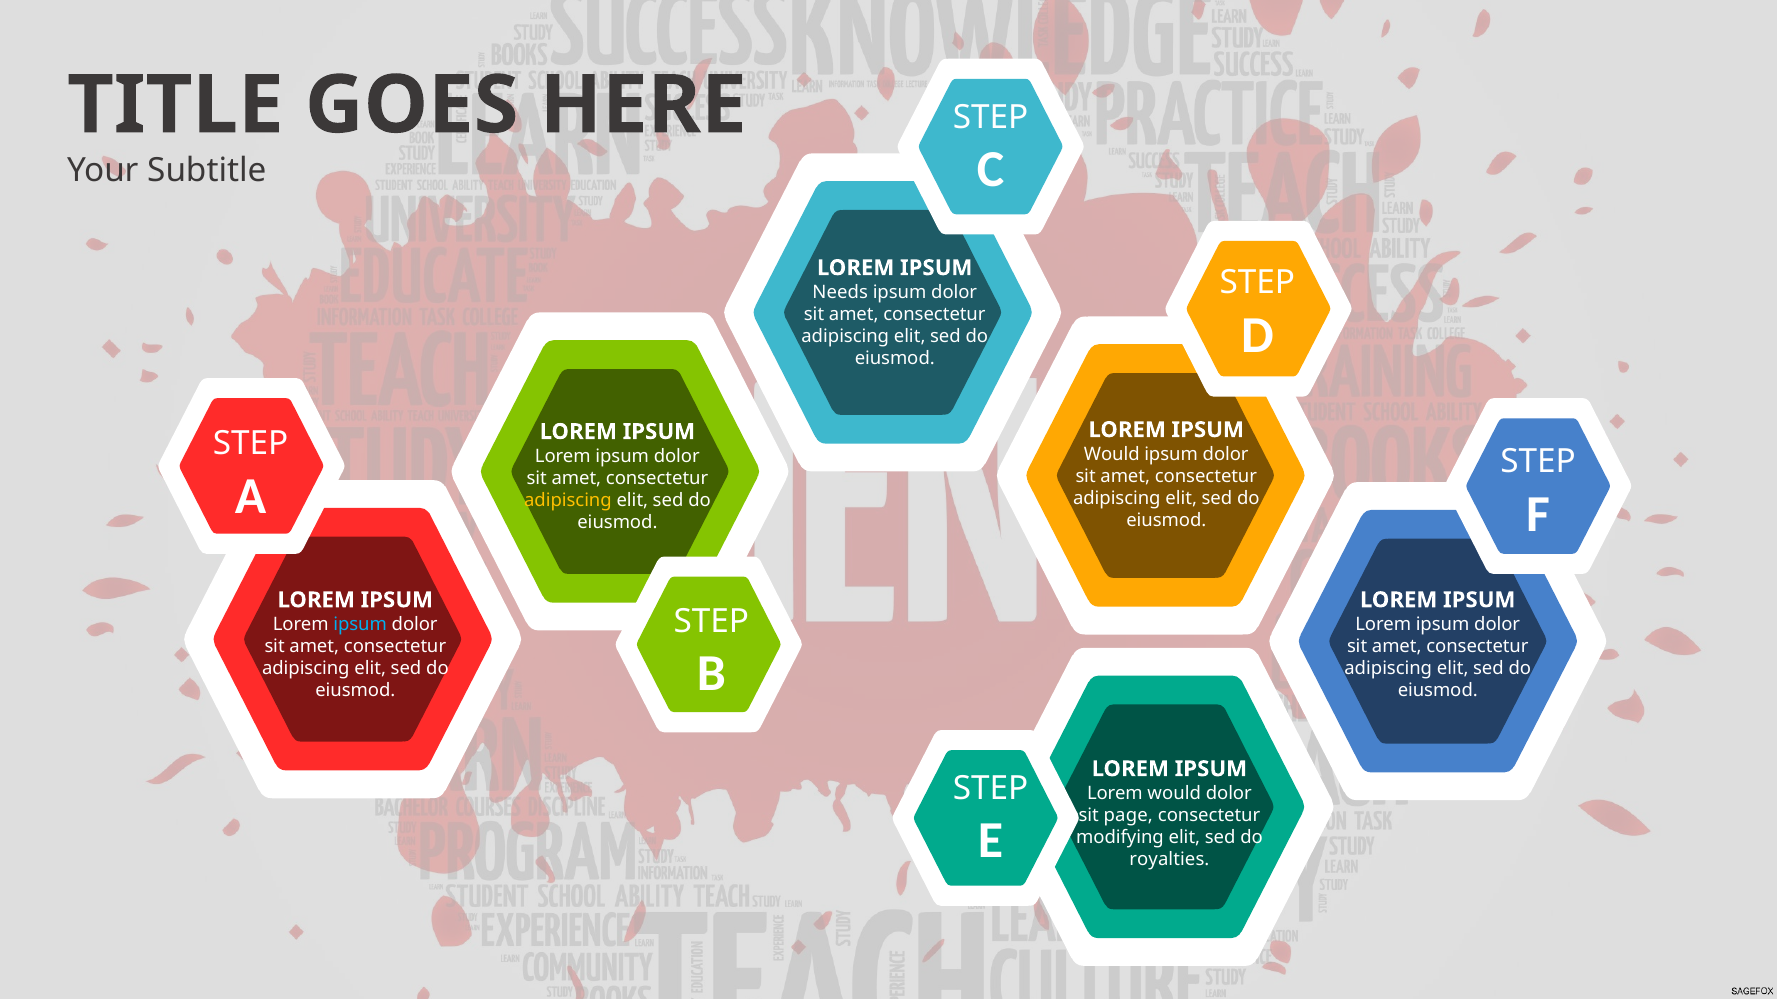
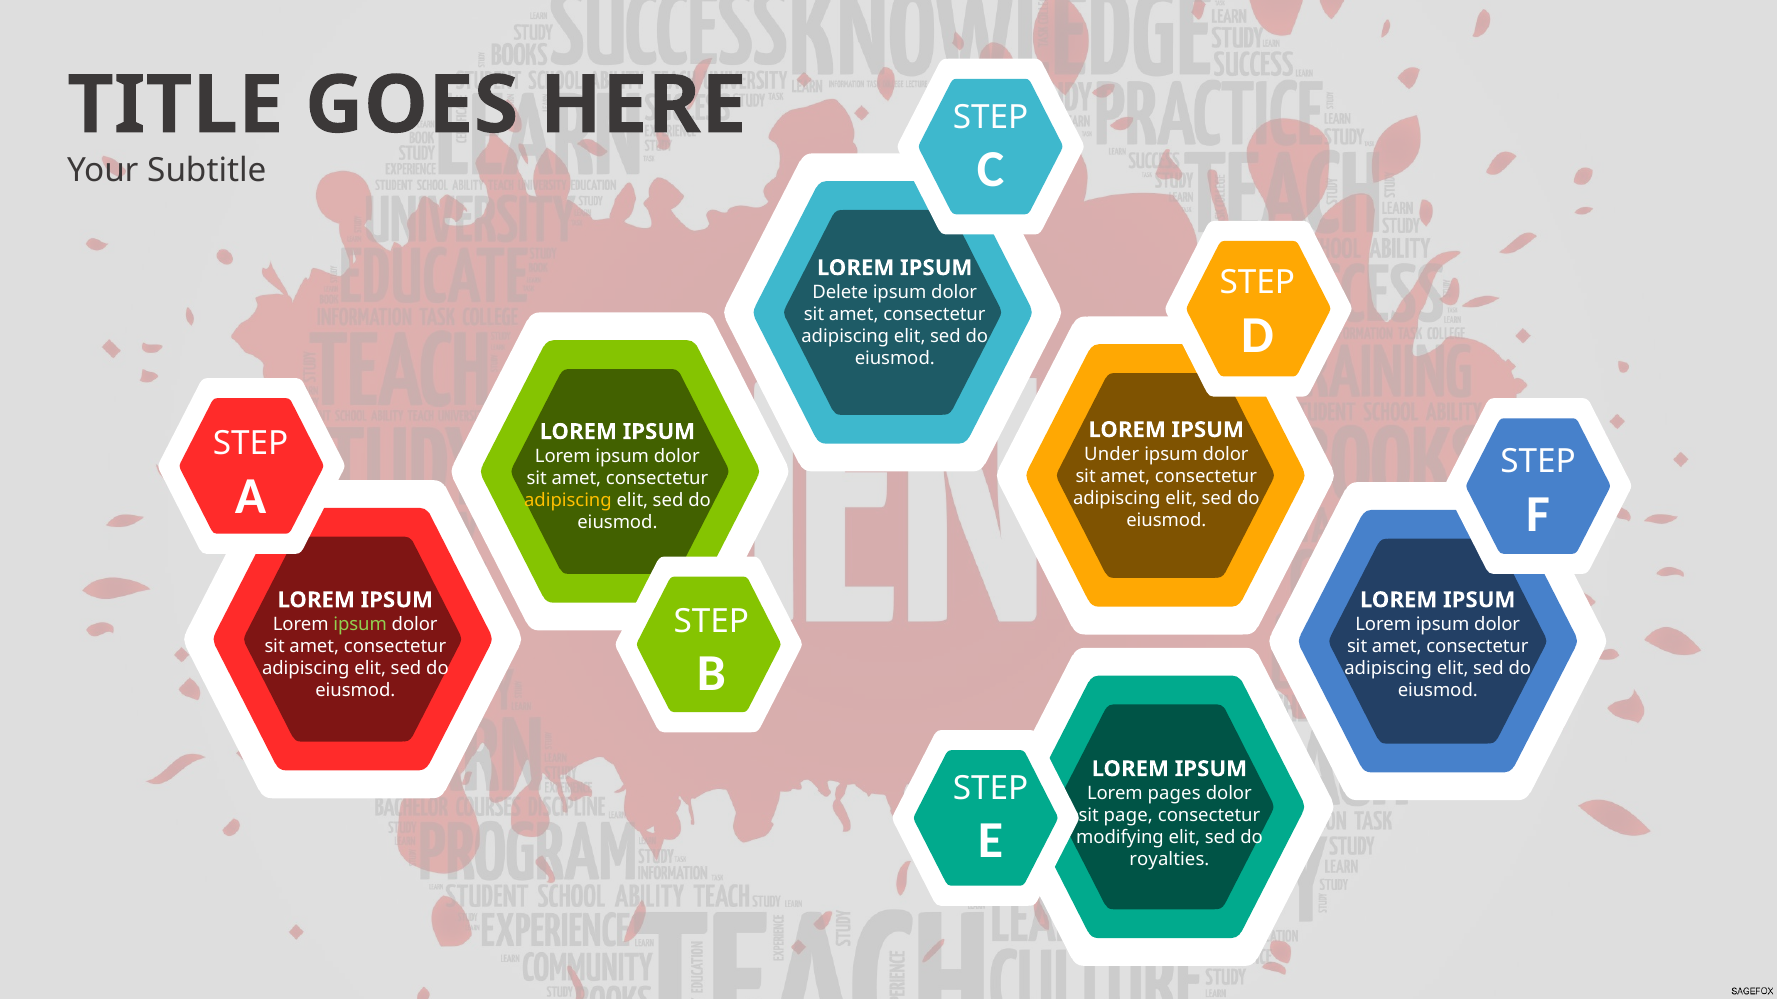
Needs: Needs -> Delete
Would at (1112, 454): Would -> Under
ipsum at (360, 625) colour: light blue -> light green
Lorem would: would -> pages
